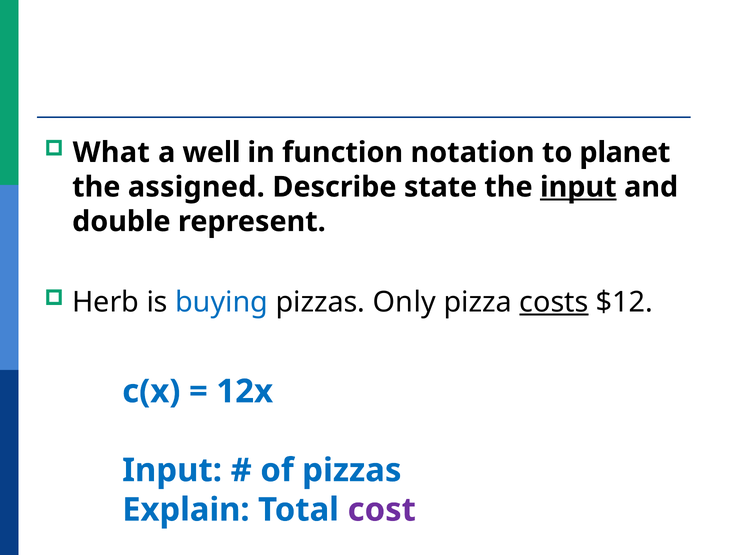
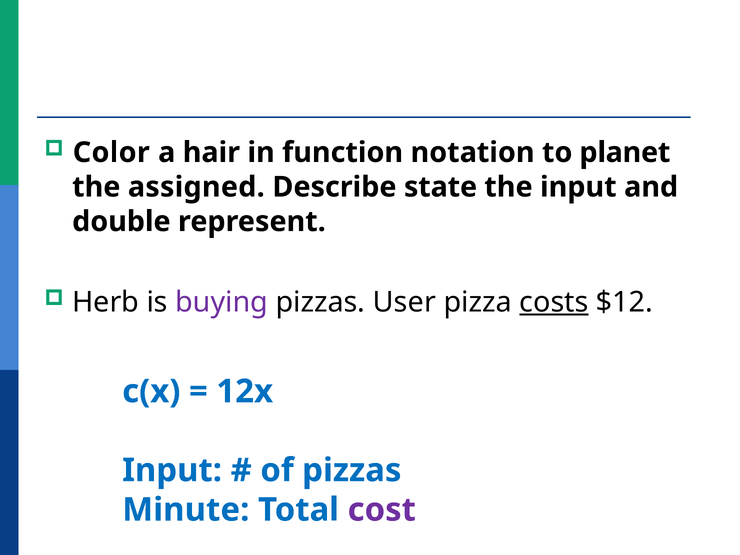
What: What -> Color
well: well -> hair
input at (578, 187) underline: present -> none
buying colour: blue -> purple
Only: Only -> User
Explain: Explain -> Minute
